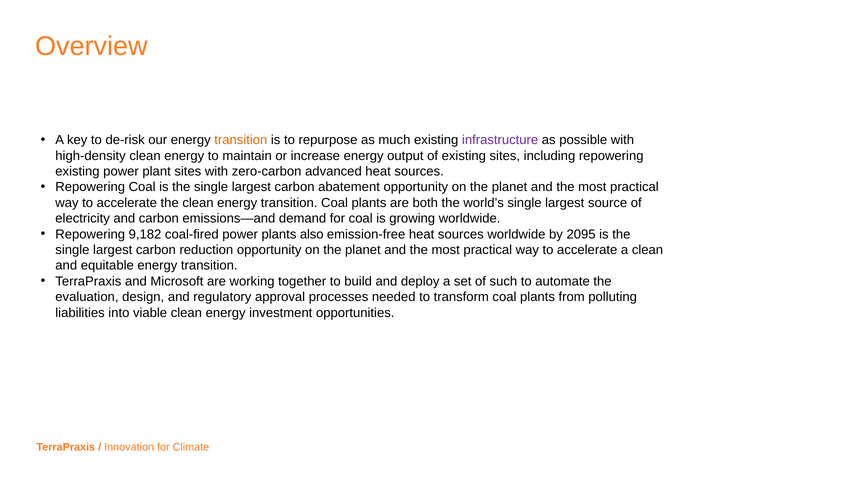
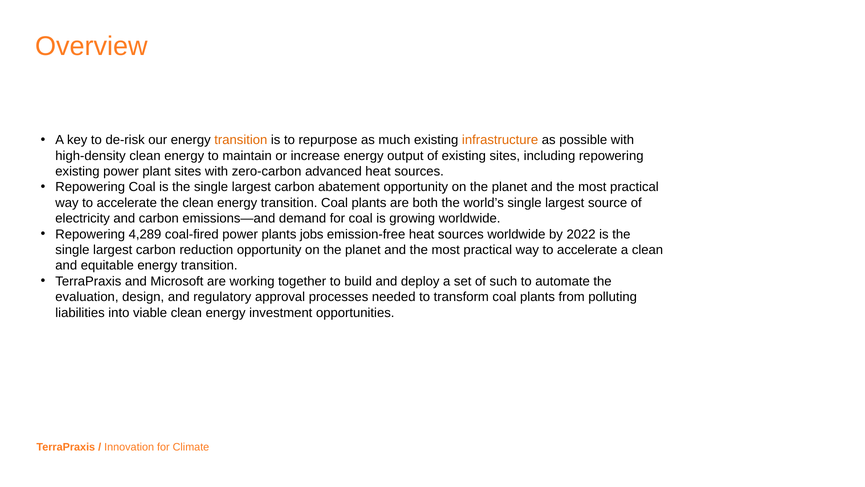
infrastructure colour: purple -> orange
9,182: 9,182 -> 4,289
also: also -> jobs
2095: 2095 -> 2022
